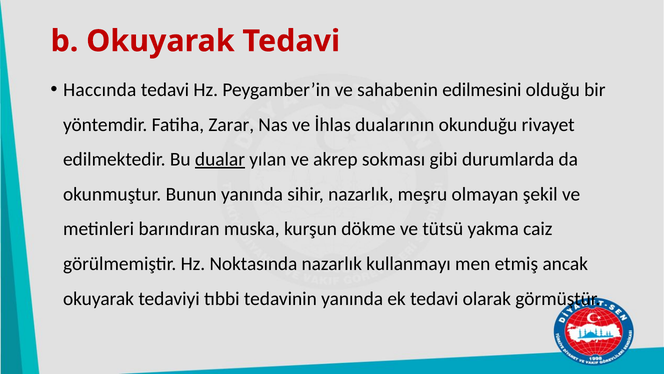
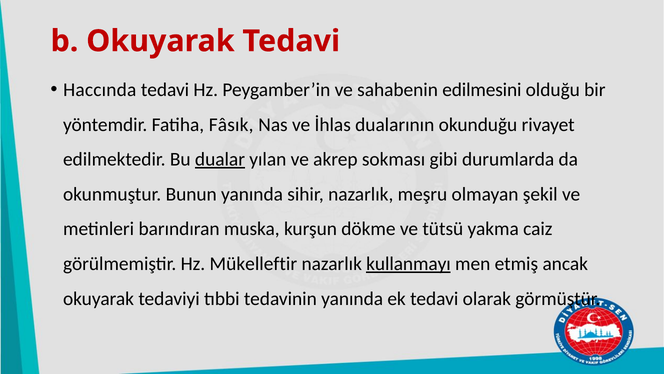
Zarar: Zarar -> Fâsık
Noktasında: Noktasında -> Mükelleftir
kullanmayı underline: none -> present
